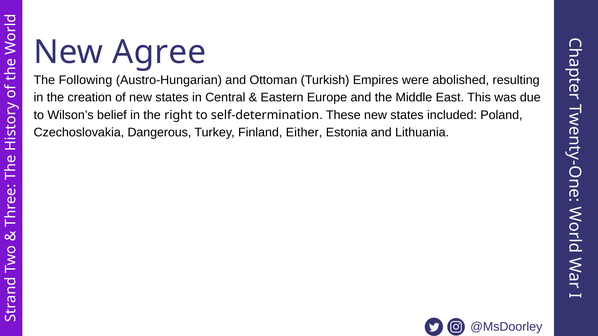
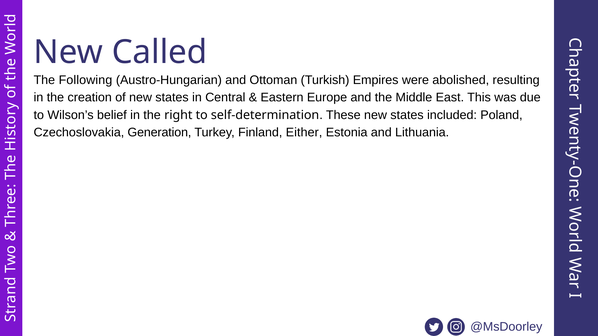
Agree: Agree -> Called
Dangerous: Dangerous -> Generation
